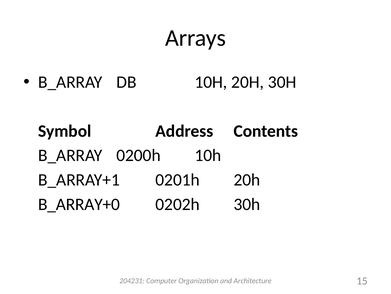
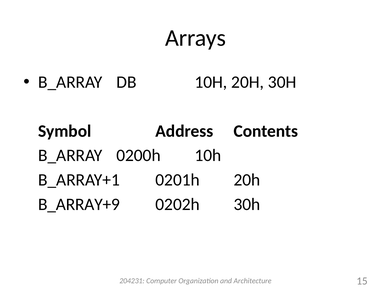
B_ARRAY+0: B_ARRAY+0 -> B_ARRAY+9
